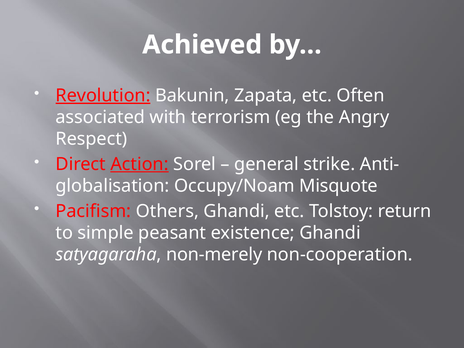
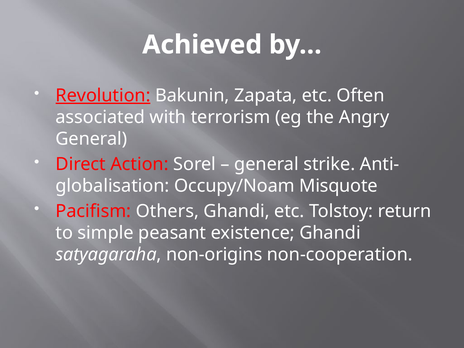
Respect at (91, 139): Respect -> General
Action underline: present -> none
non-merely: non-merely -> non-origins
